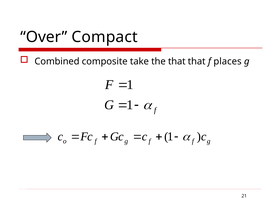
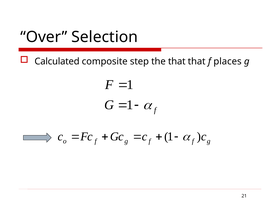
Compact: Compact -> Selection
Combined: Combined -> Calculated
take: take -> step
